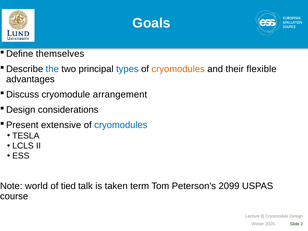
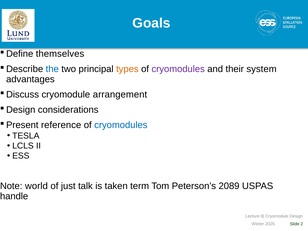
types colour: blue -> orange
cryomodules at (178, 69) colour: orange -> purple
flexible: flexible -> system
extensive: extensive -> reference
tied: tied -> just
2099: 2099 -> 2089
course: course -> handle
